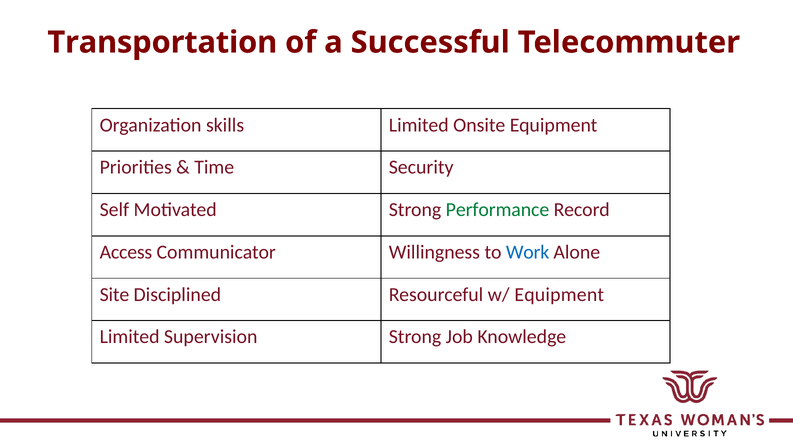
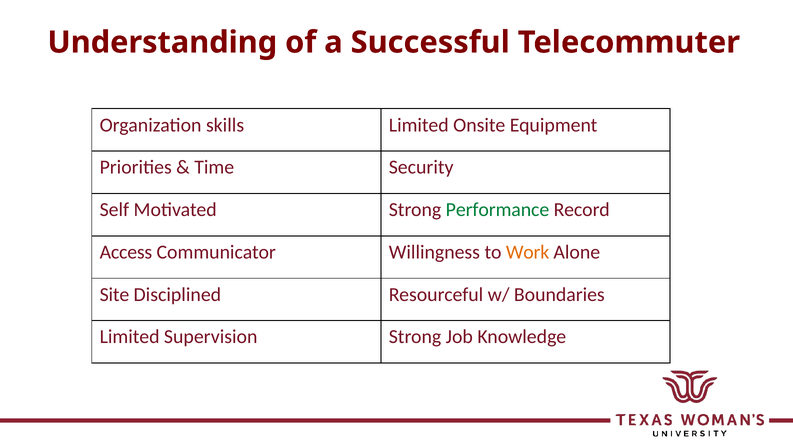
Transportation: Transportation -> Understanding
Work colour: blue -> orange
w/ Equipment: Equipment -> Boundaries
